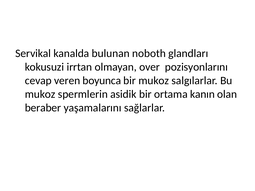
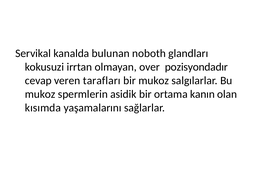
pozisyonlarını: pozisyonlarını -> pozisyondadır
boyunca: boyunca -> tarafları
beraber: beraber -> kısımda
